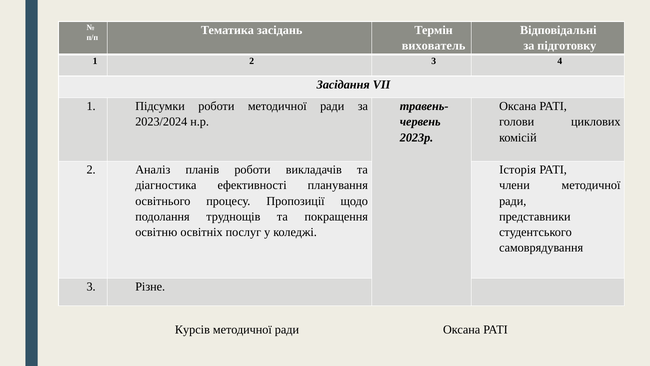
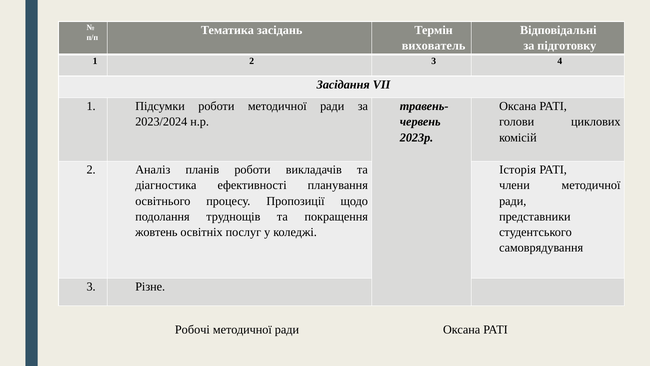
освітню: освітню -> жовтень
Курсів: Курсів -> Робочі
